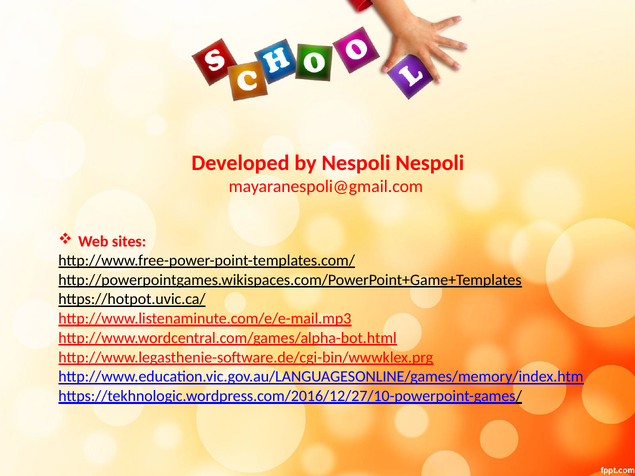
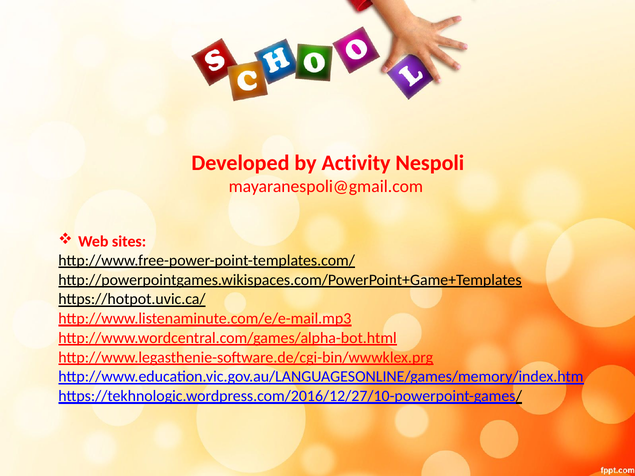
by Nespoli: Nespoli -> Activity
